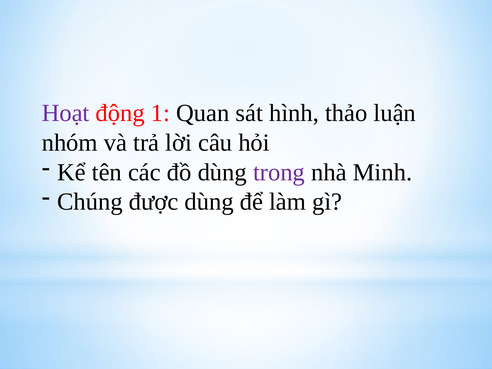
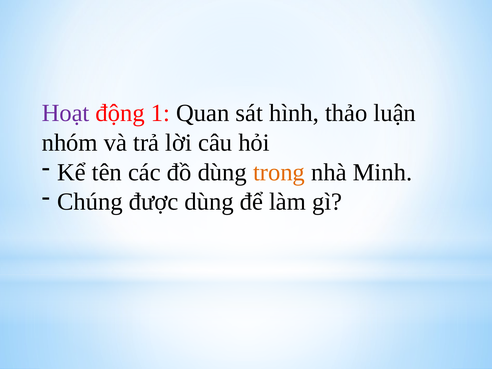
trong colour: purple -> orange
